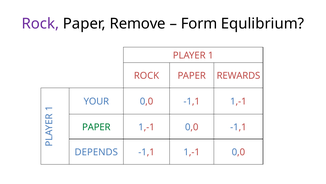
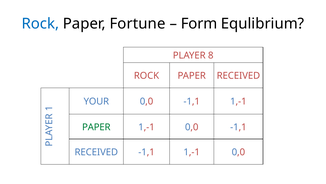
Rock at (40, 24) colour: purple -> blue
Remove: Remove -> Fortune
PLAYER 1: 1 -> 8
PAPER REWARDS: REWARDS -> RECEIVED
DEPENDS at (96, 152): DEPENDS -> RECEIVED
